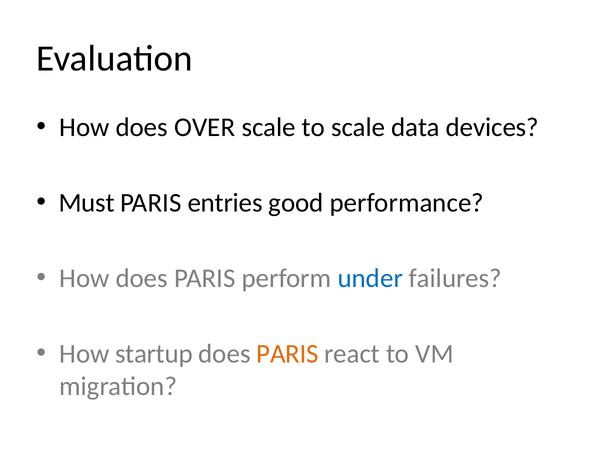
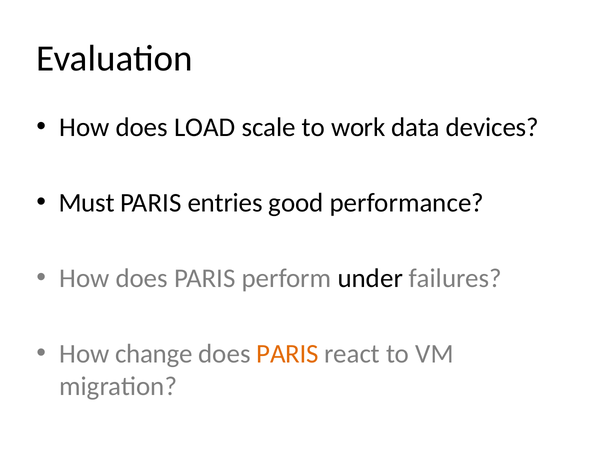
OVER: OVER -> LOAD
to scale: scale -> work
under colour: blue -> black
startup: startup -> change
